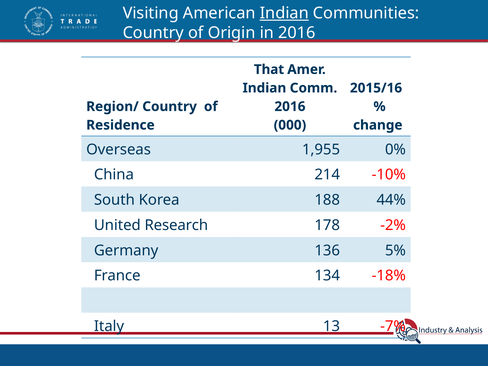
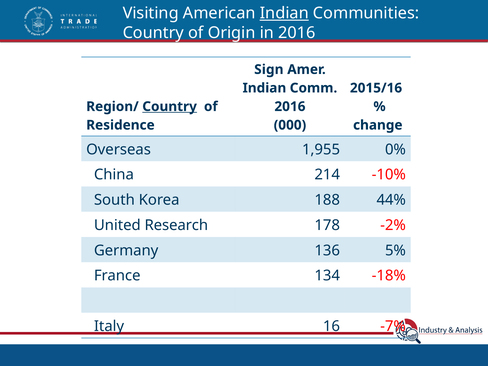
That: That -> Sign
Country at (170, 107) underline: none -> present
13: 13 -> 16
